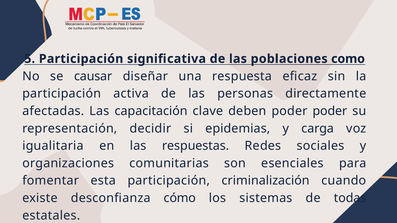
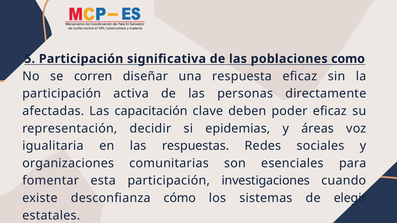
causar: causar -> corren
poder poder: poder -> eficaz
carga: carga -> áreas
criminalización: criminalización -> investigaciones
todas: todas -> elegir
